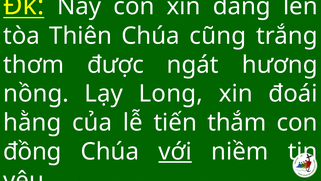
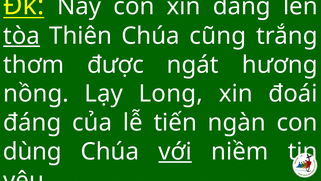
tòa underline: none -> present
hằng: hằng -> đáng
thắm: thắm -> ngàn
đồng: đồng -> dùng
